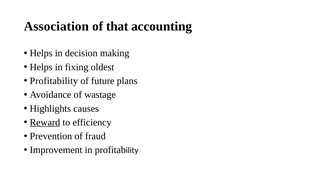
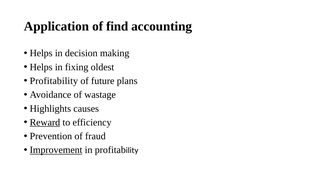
Association: Association -> Application
that: that -> find
Improvement underline: none -> present
